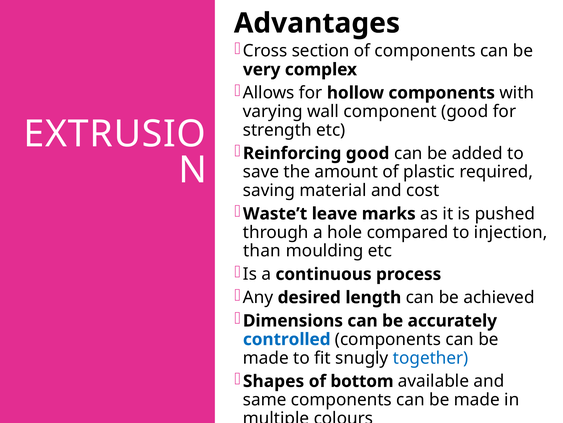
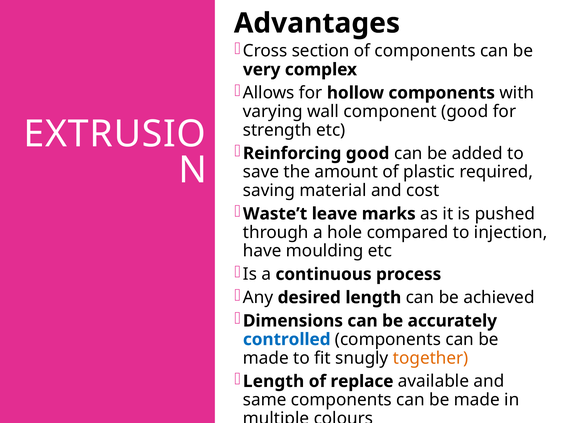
than: than -> have
together colour: blue -> orange
Shapes at (274, 381): Shapes -> Length
bottom: bottom -> replace
